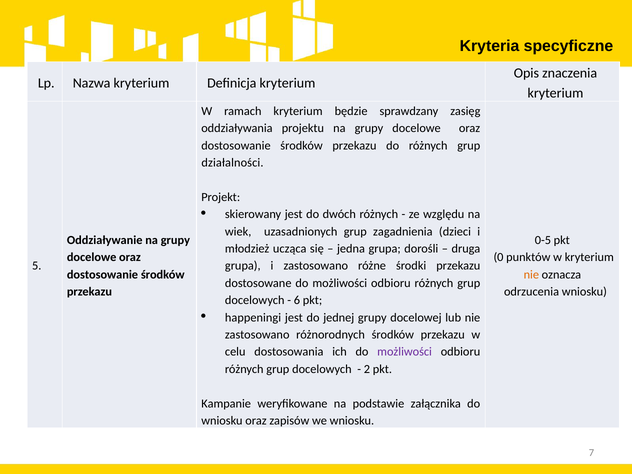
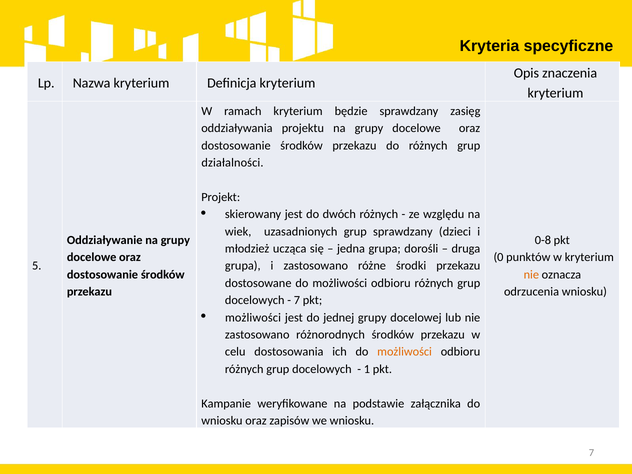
grup zagadnienia: zagadnienia -> sprawdzany
0-5: 0-5 -> 0-8
6 at (297, 300): 6 -> 7
happeningi at (253, 318): happeningi -> możliwości
możliwości at (405, 352) colour: purple -> orange
2: 2 -> 1
